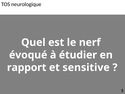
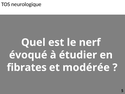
rapport: rapport -> fibrates
sensitive: sensitive -> modérée
